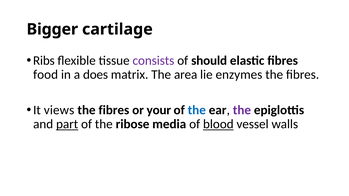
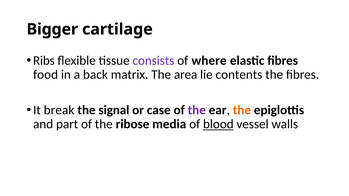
should: should -> where
does: does -> back
enzymes: enzymes -> contents
views: views -> break
fibres at (114, 110): fibres -> signal
your: your -> case
the at (197, 110) colour: blue -> purple
the at (242, 110) colour: purple -> orange
part underline: present -> none
